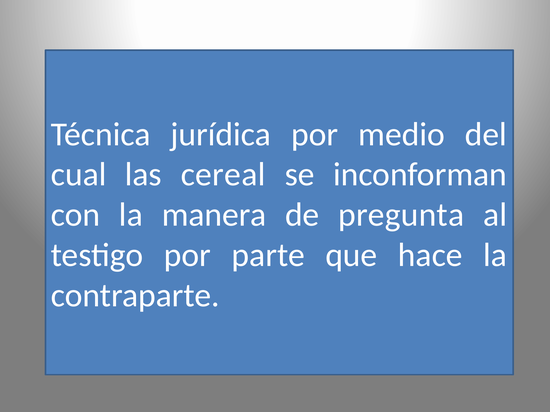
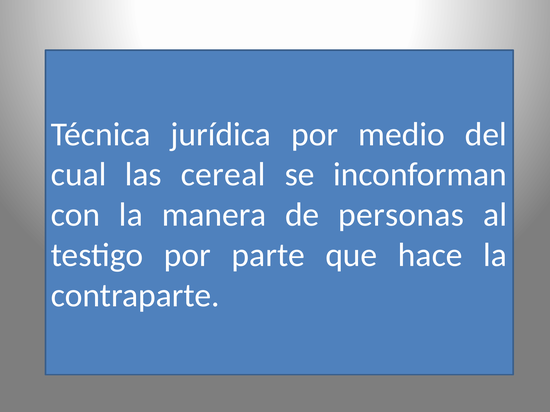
pregunta: pregunta -> personas
